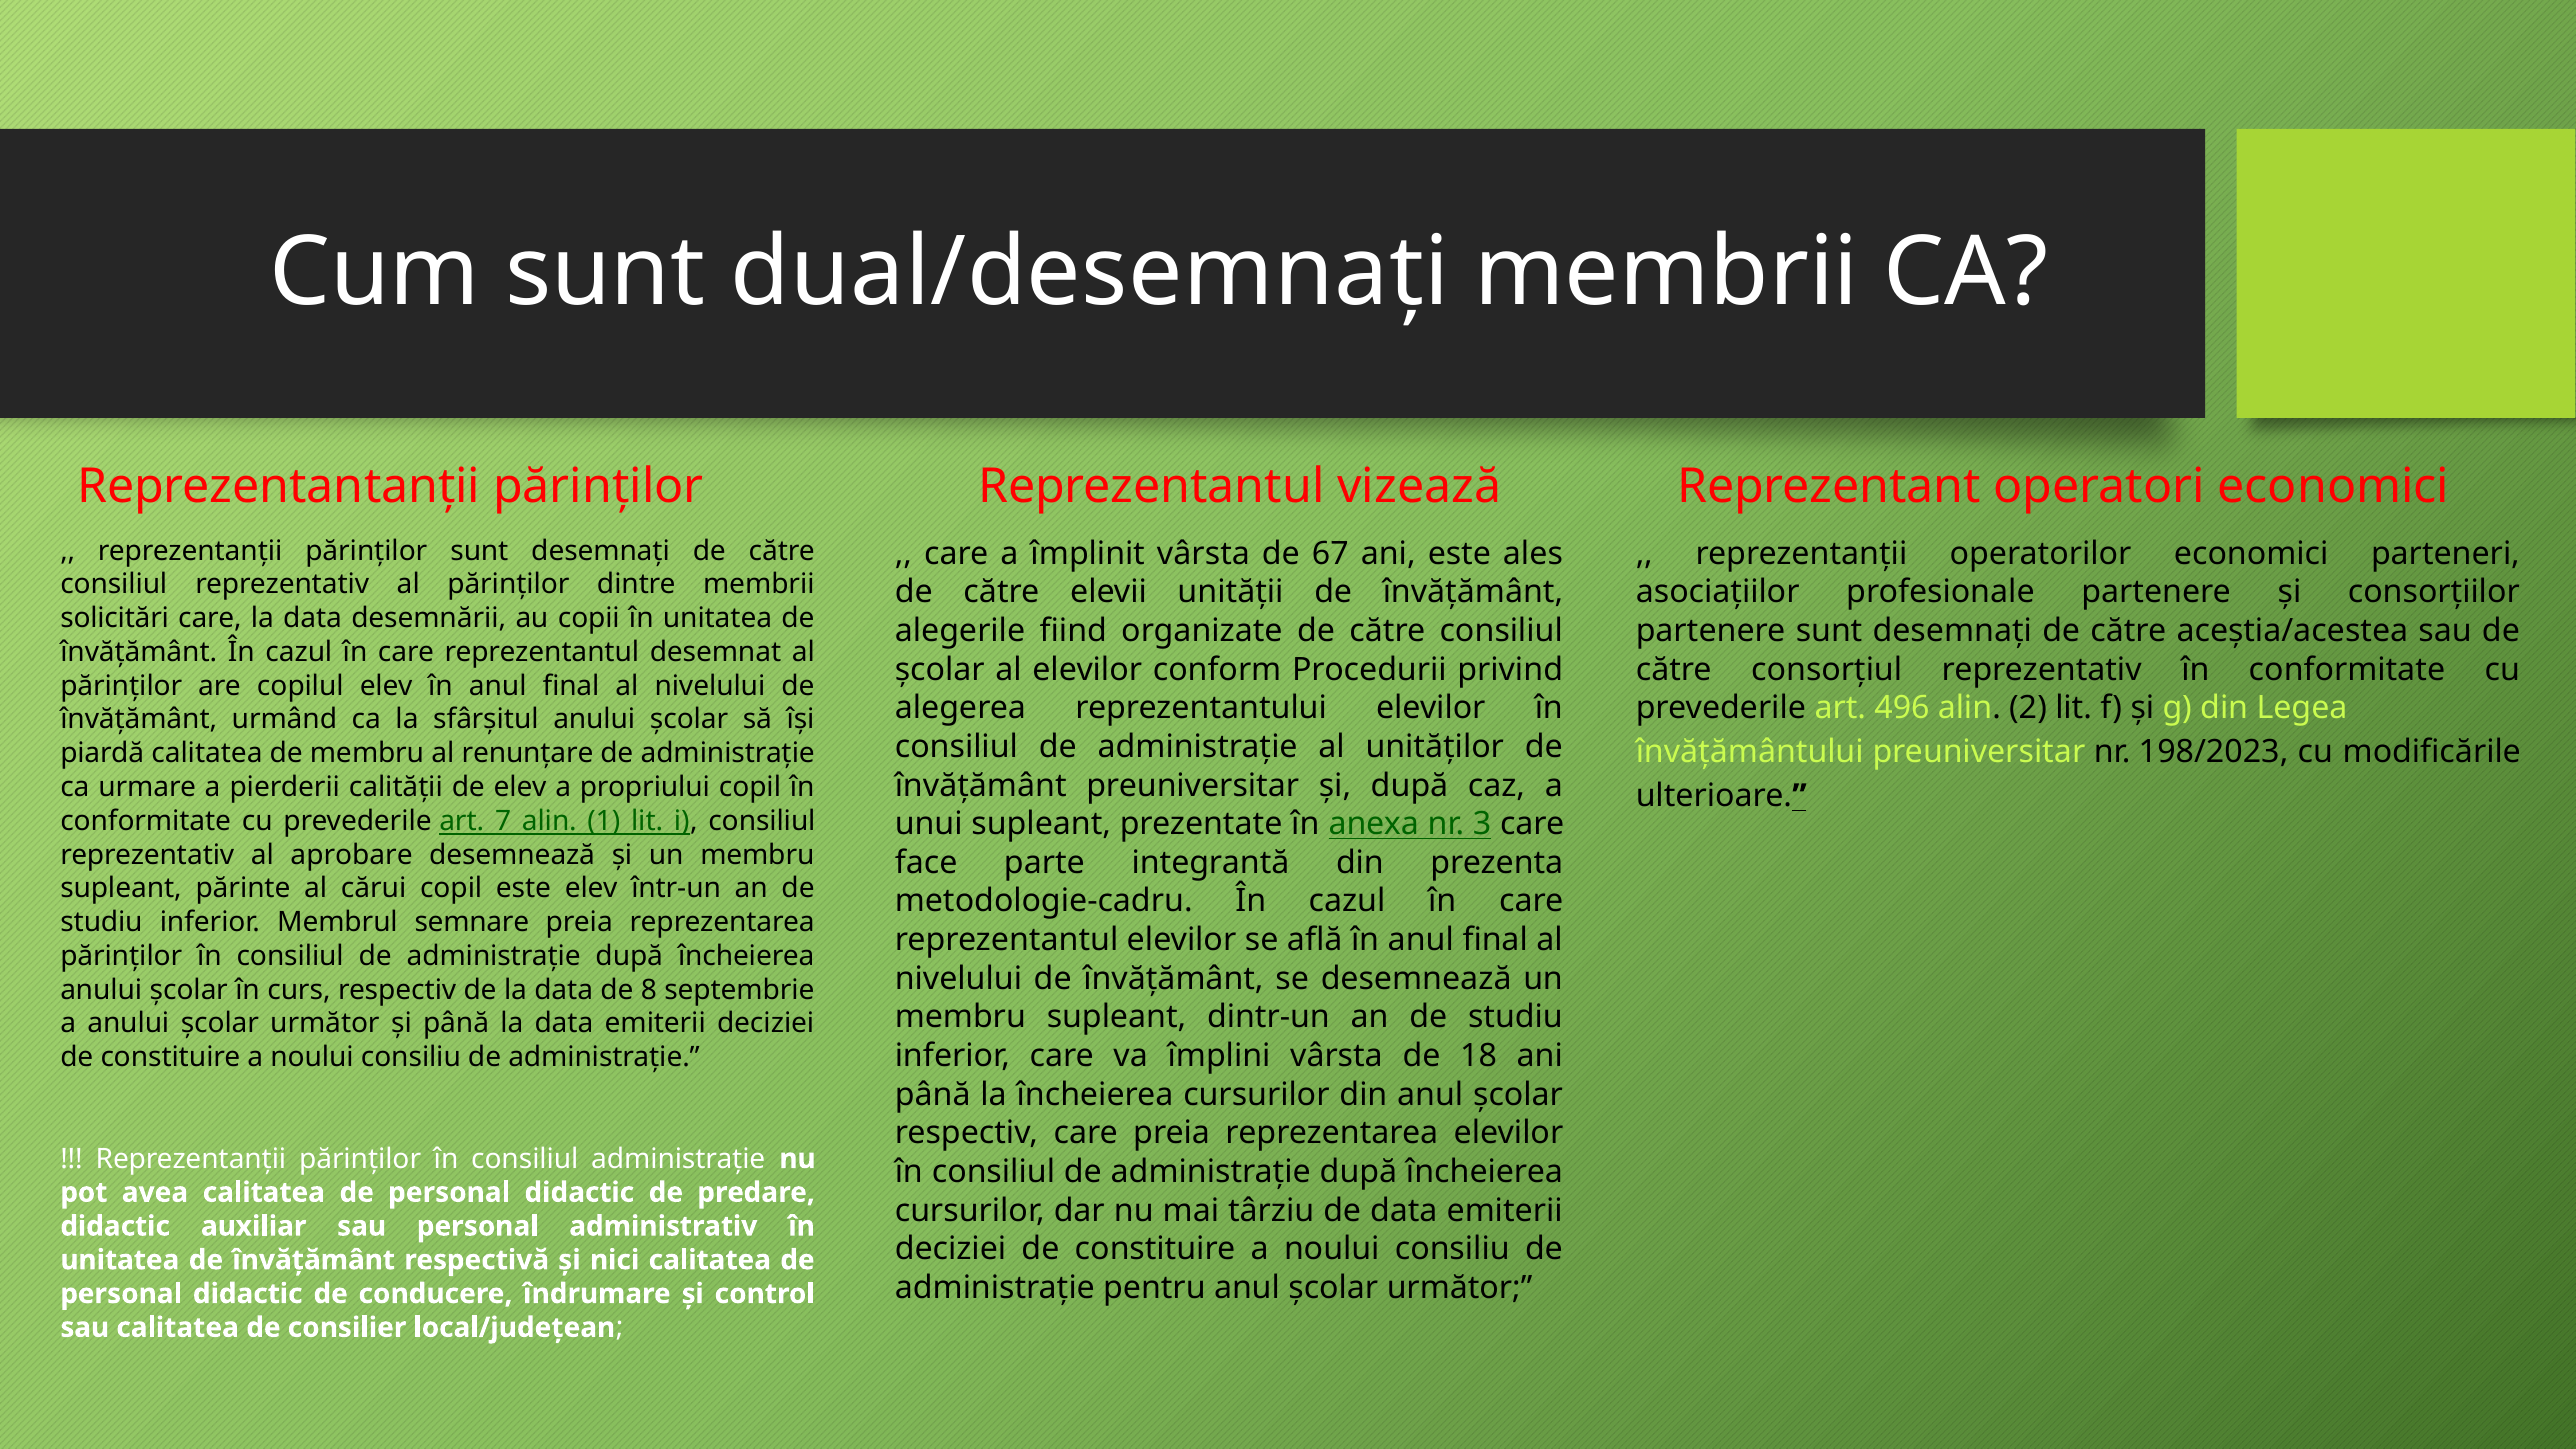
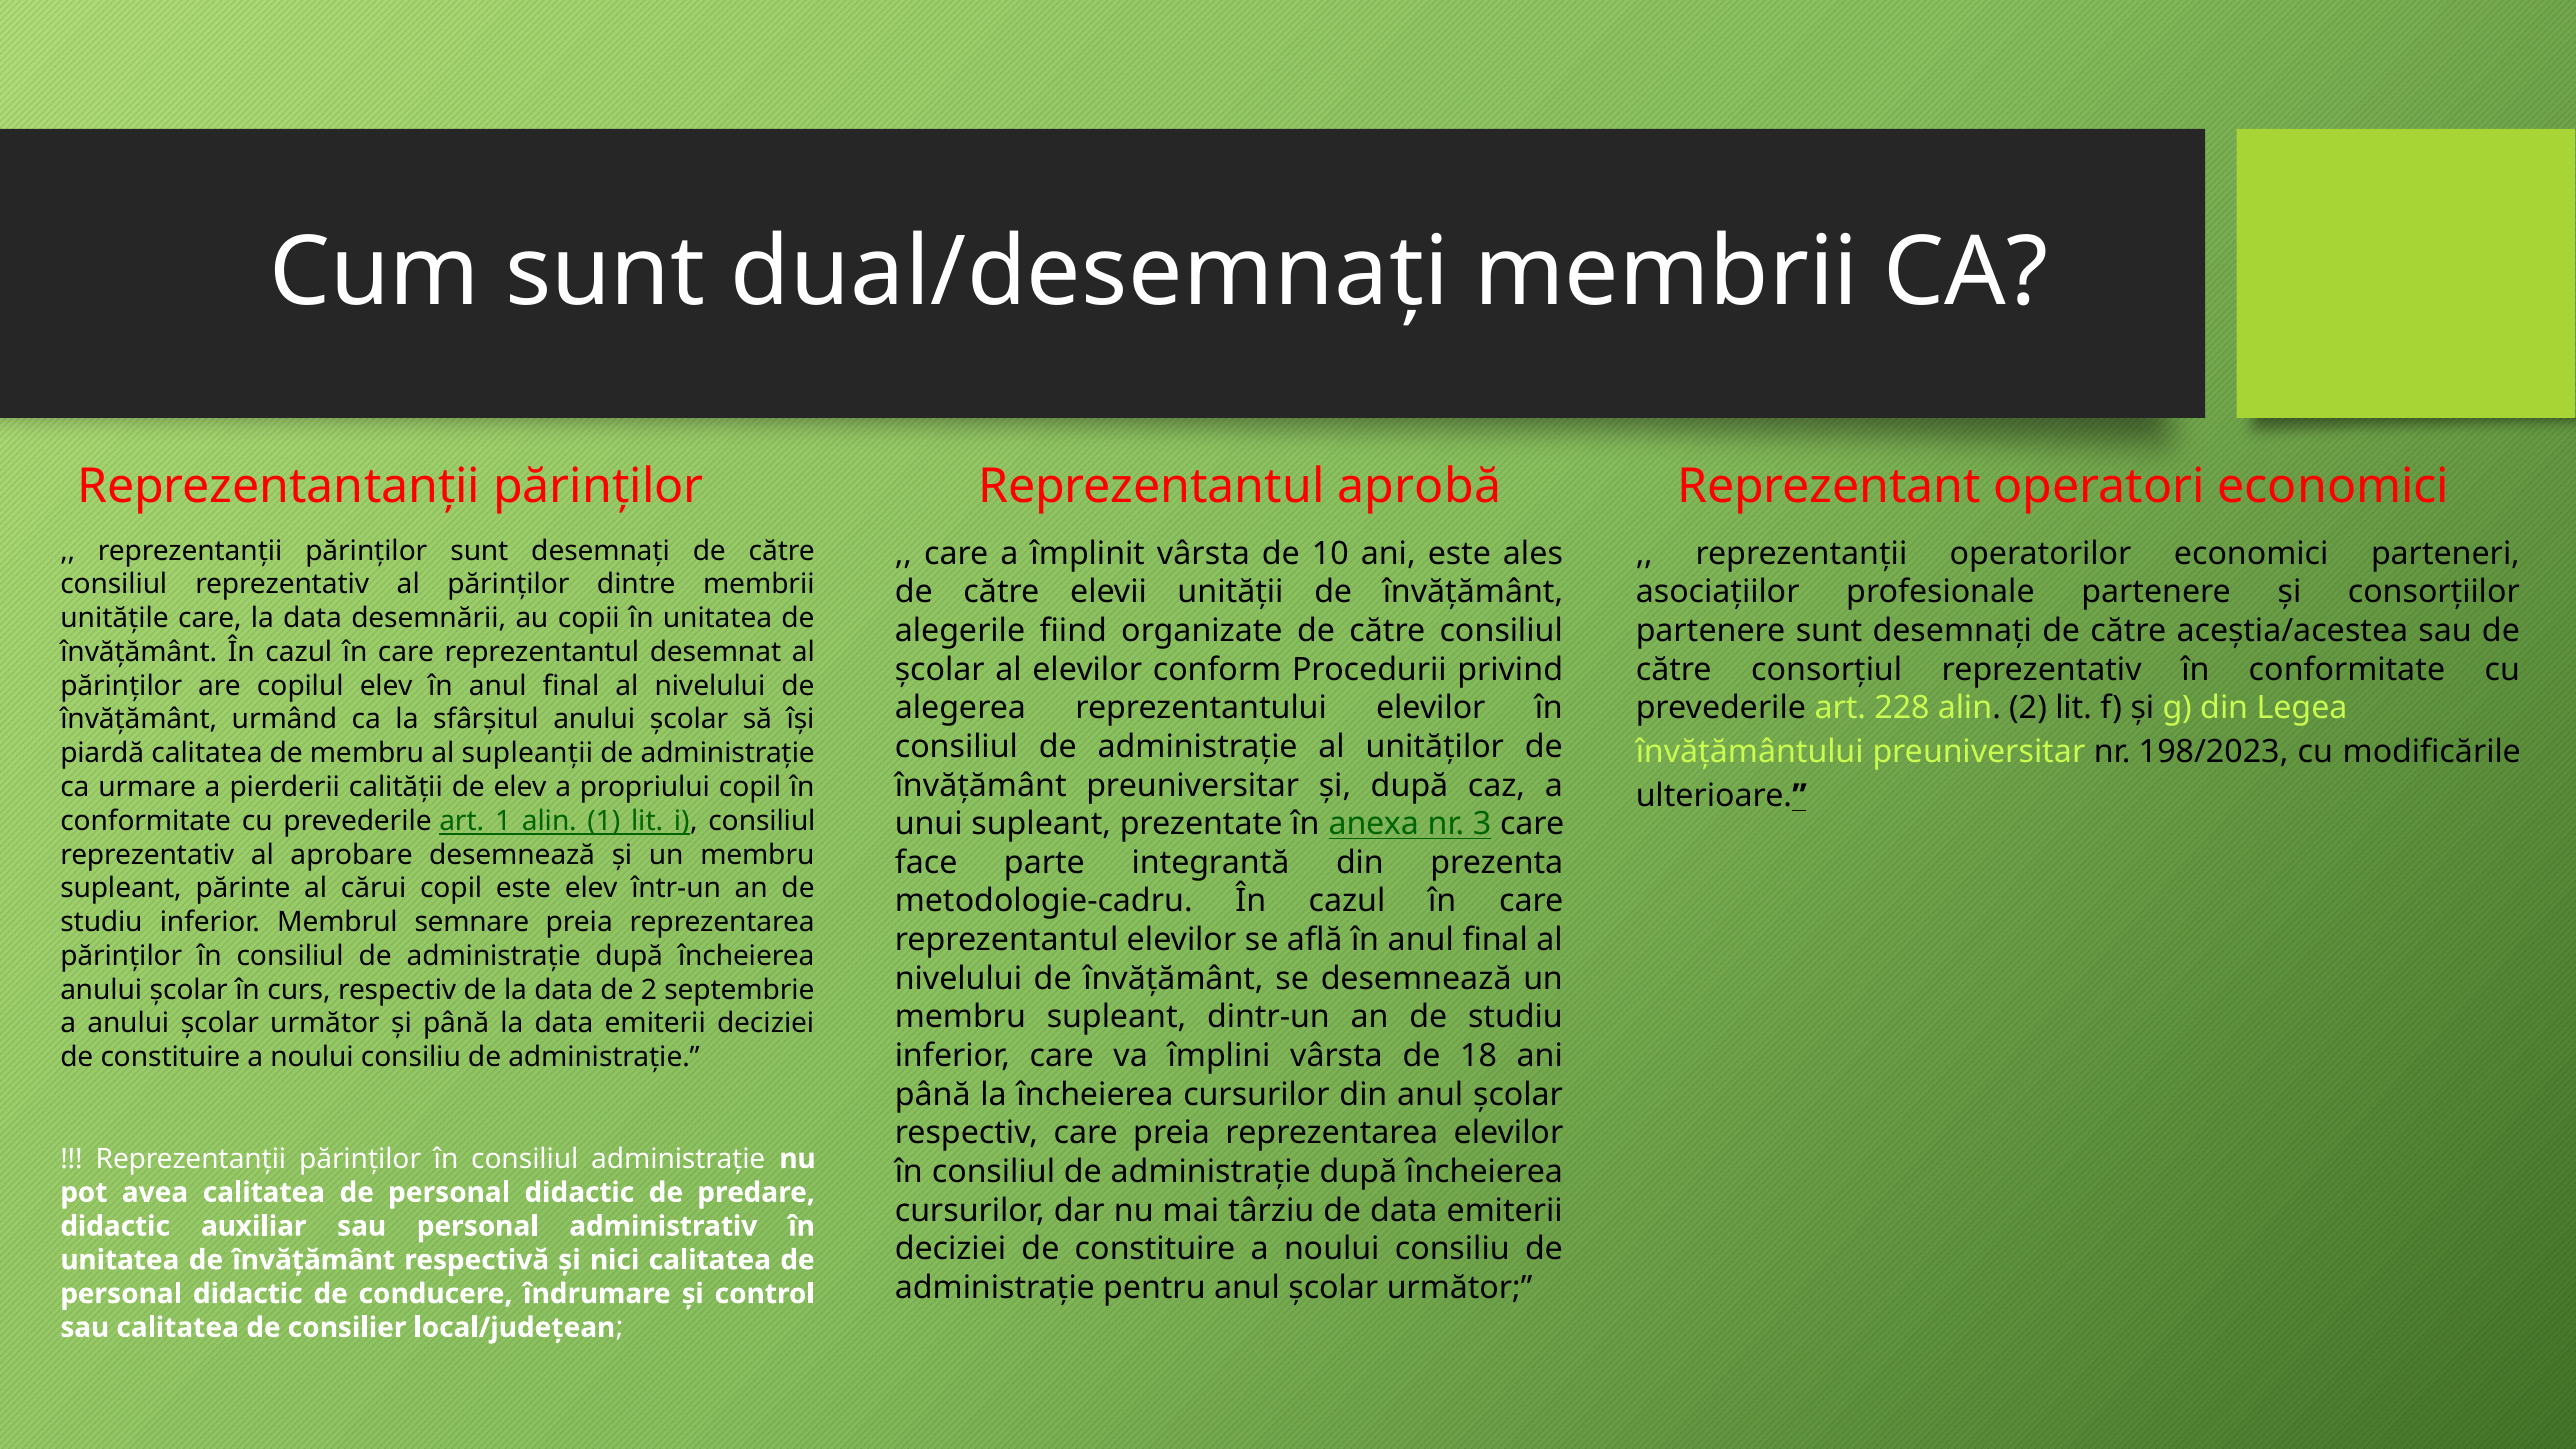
vizează: vizează -> aprobă
67: 67 -> 10
solicitări: solicitări -> unitățile
496: 496 -> 228
renunțare: renunțare -> supleanții
art 7: 7 -> 1
de 8: 8 -> 2
